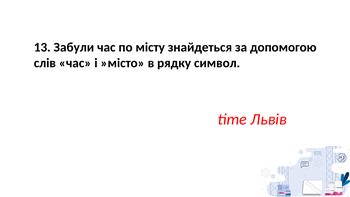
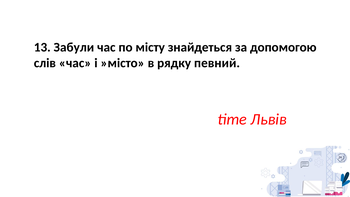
символ: символ -> певний
